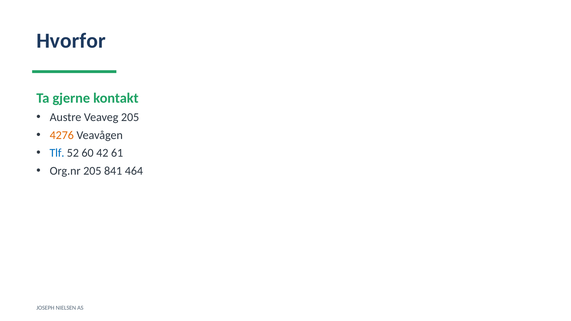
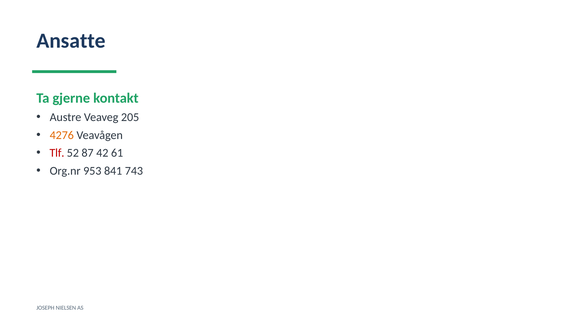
Hvorfor: Hvorfor -> Ansatte
Tlf colour: blue -> red
60: 60 -> 87
Org.nr 205: 205 -> 953
464: 464 -> 743
